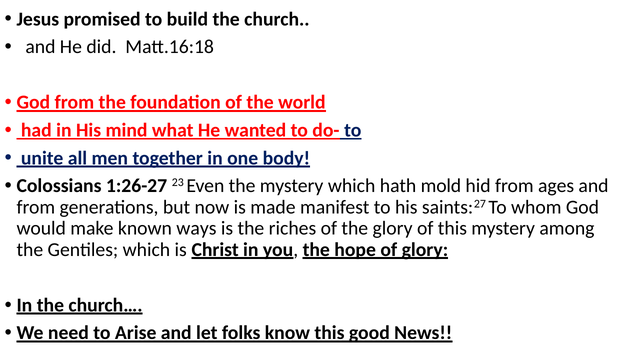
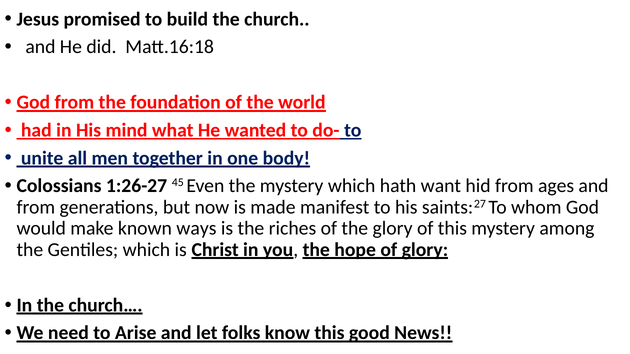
23: 23 -> 45
mold: mold -> want
